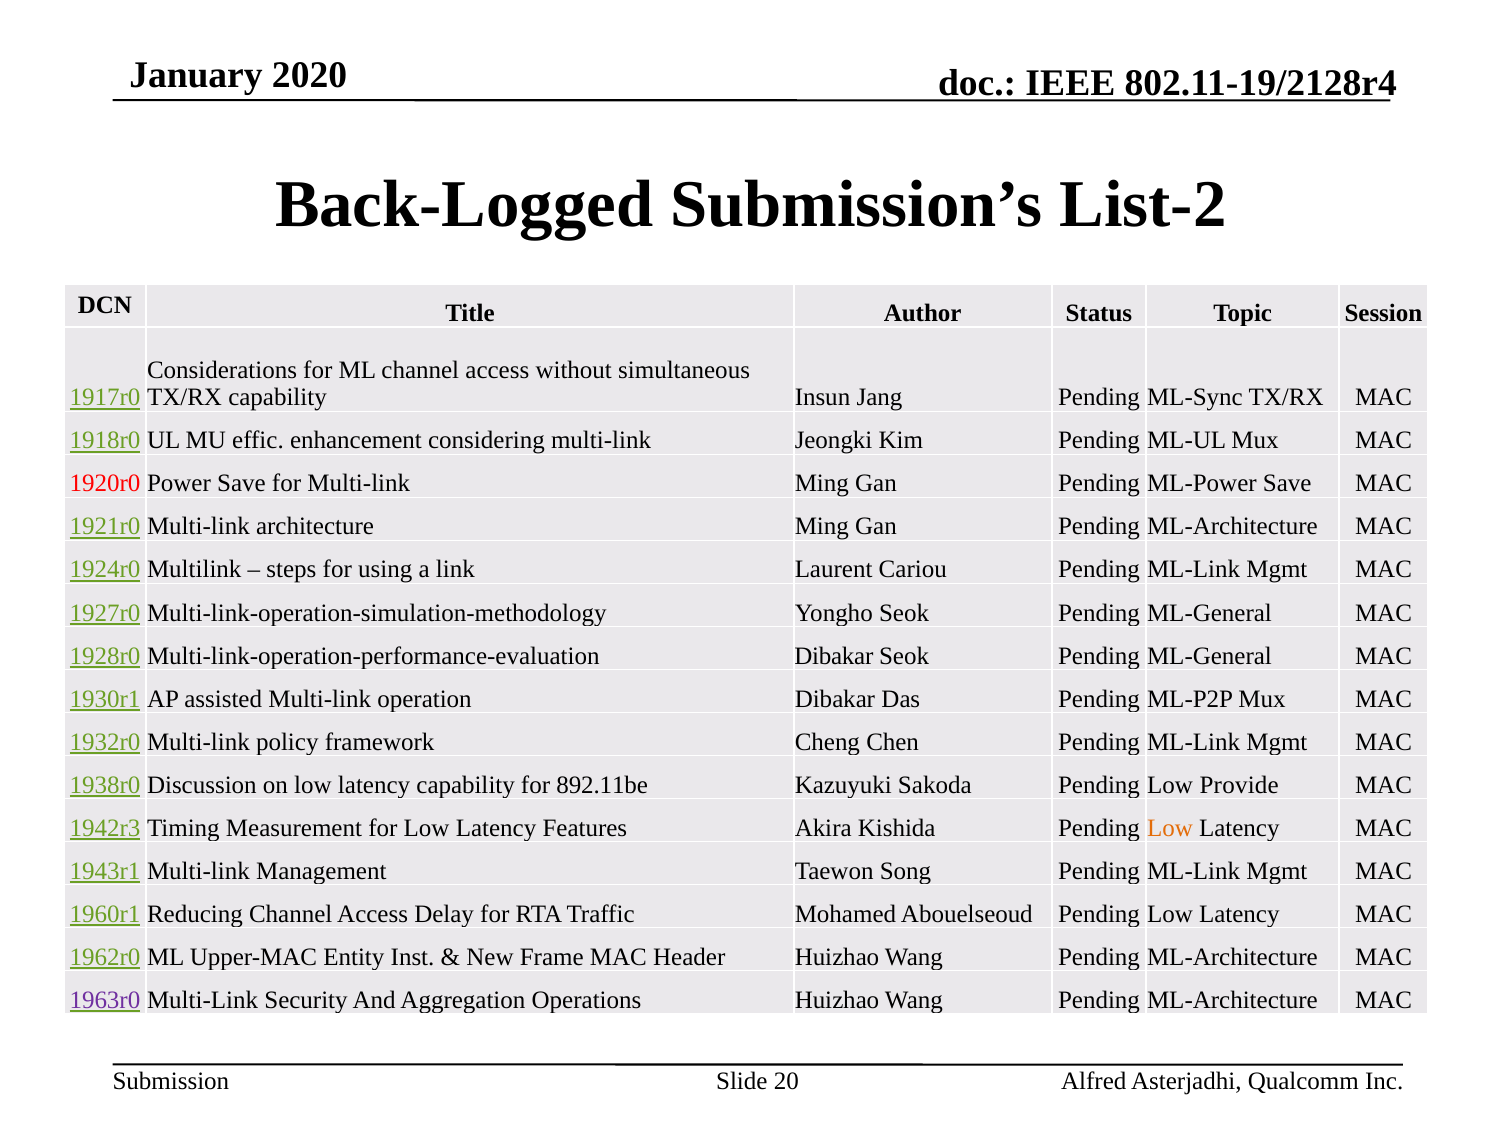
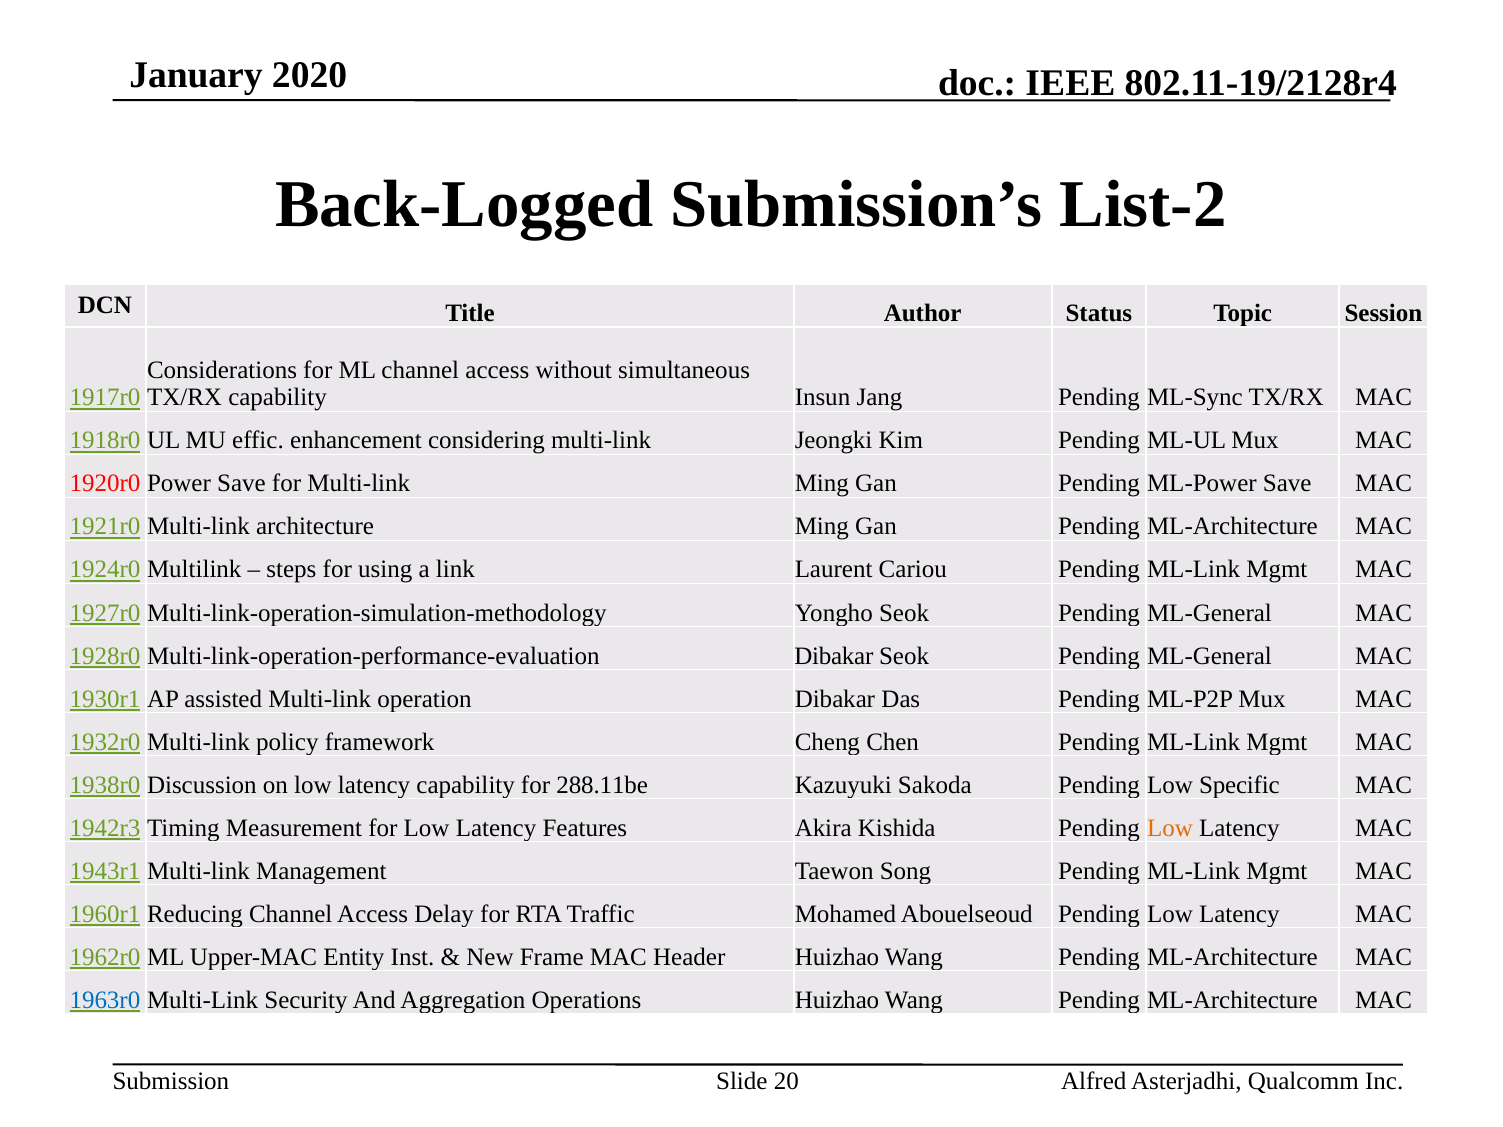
892.11be: 892.11be -> 288.11be
Provide: Provide -> Specific
1963r0 colour: purple -> blue
